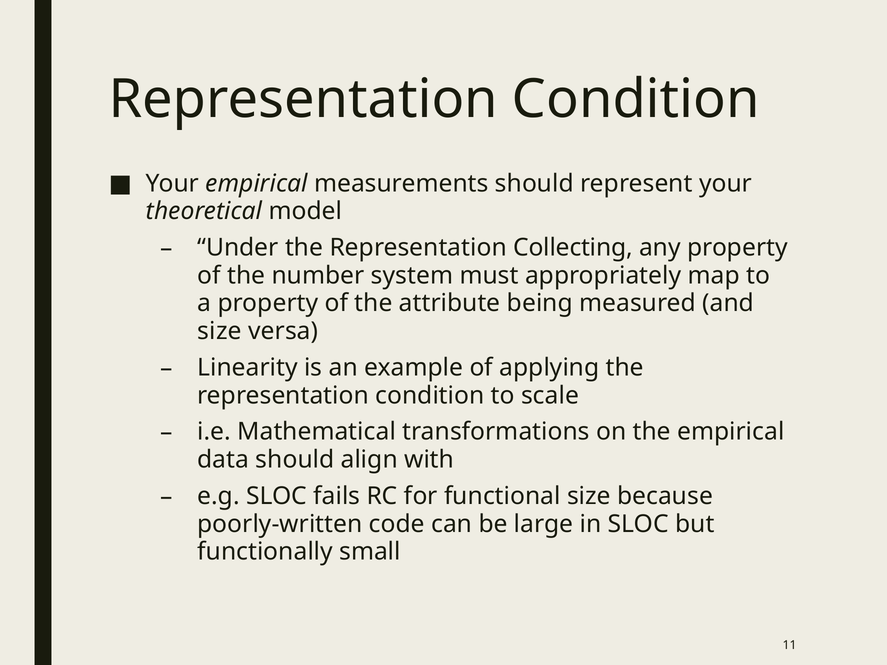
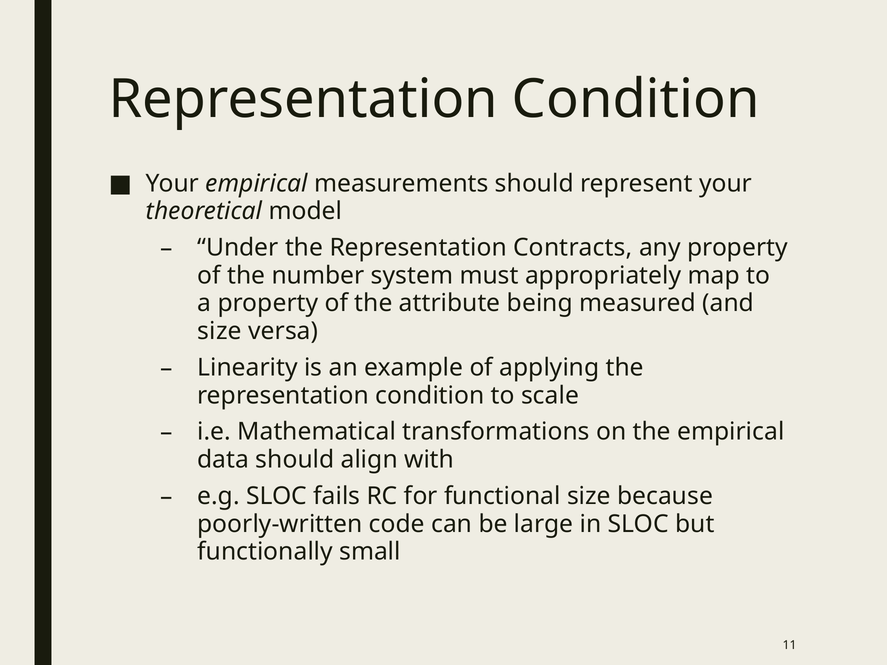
Collecting: Collecting -> Contracts
